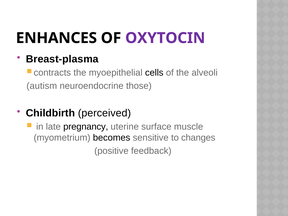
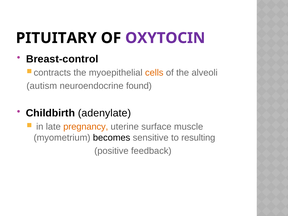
ENHANCES: ENHANCES -> PITUITARY
Breast-plasma: Breast-plasma -> Breast-control
cells colour: black -> orange
those: those -> found
perceived: perceived -> adenylate
pregnancy colour: black -> orange
changes: changes -> resulting
